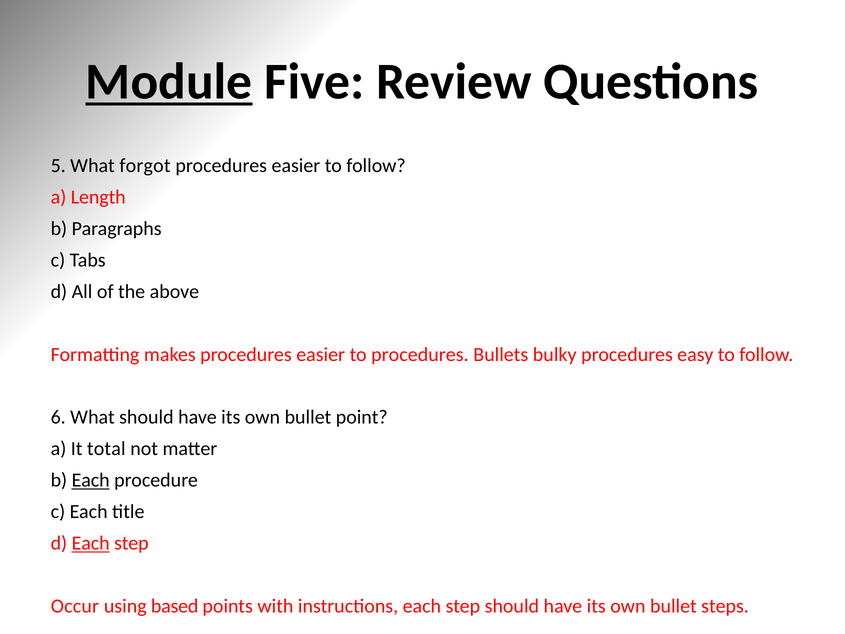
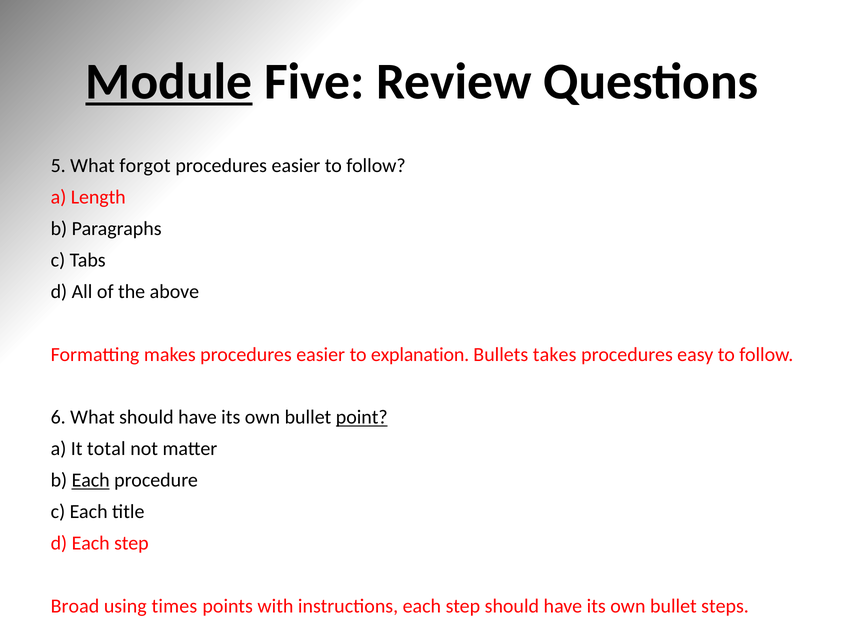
to procedures: procedures -> explanation
bulky: bulky -> takes
point underline: none -> present
Each at (91, 543) underline: present -> none
Occur: Occur -> Broad
based: based -> times
